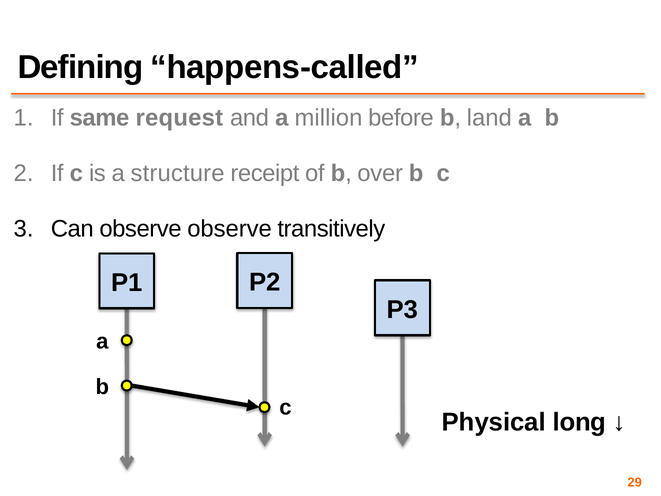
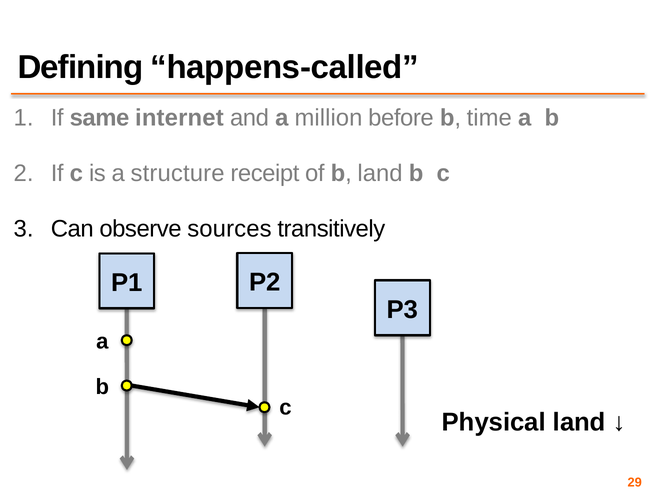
request: request -> internet
land: land -> time
b over: over -> land
observe observe: observe -> sources
Physical long: long -> land
